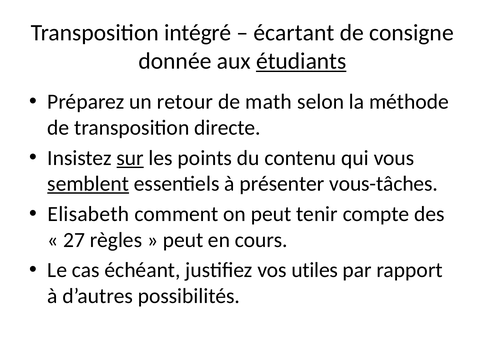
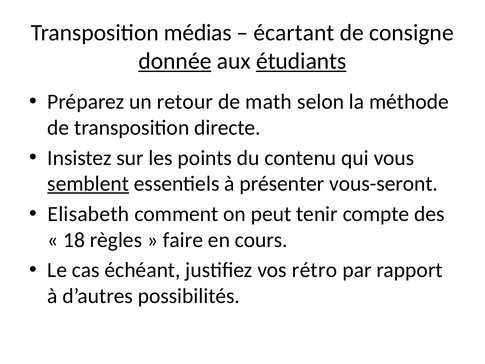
intégré: intégré -> médias
donnée underline: none -> present
sur underline: present -> none
vous-tâches: vous-tâches -> vous-seront
27: 27 -> 18
peut at (183, 240): peut -> faire
utiles: utiles -> rétro
